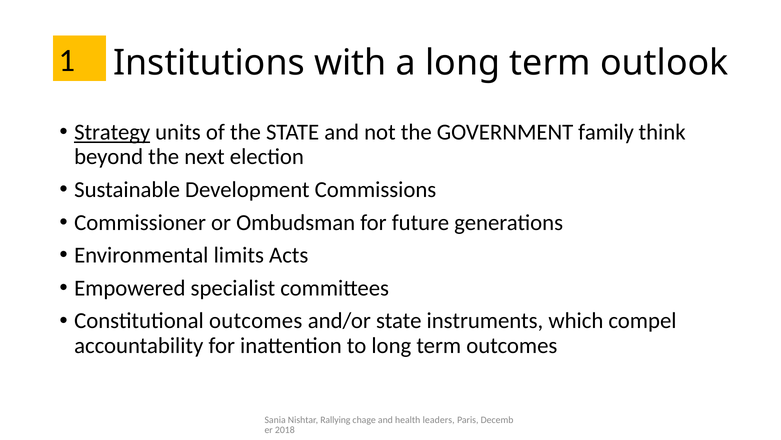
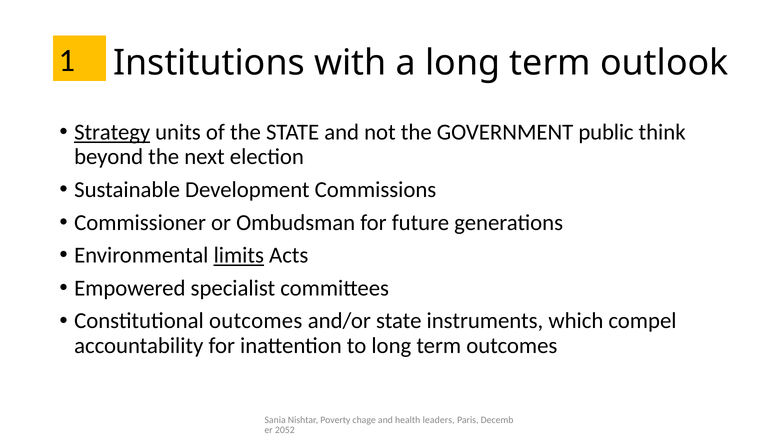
family: family -> public
limits underline: none -> present
Rallying: Rallying -> Poverty
2018: 2018 -> 2052
